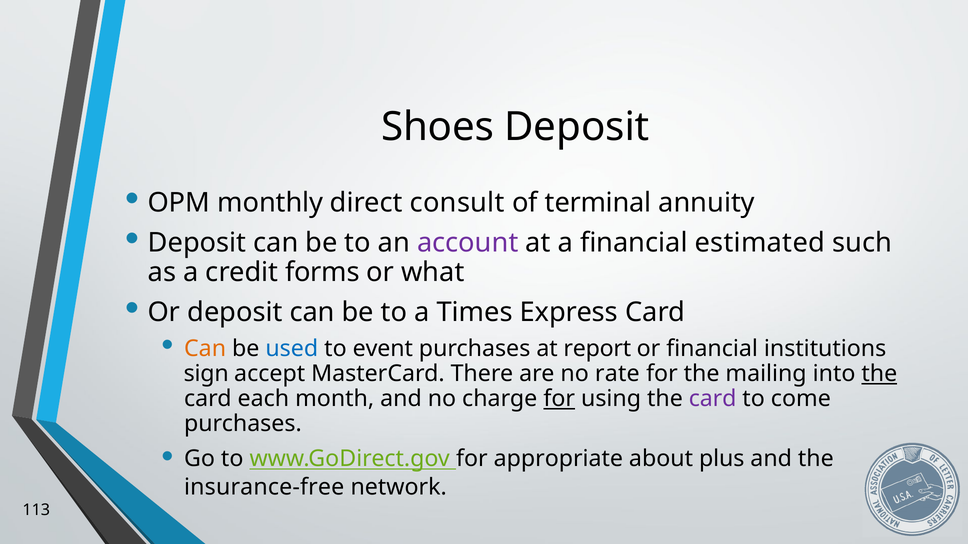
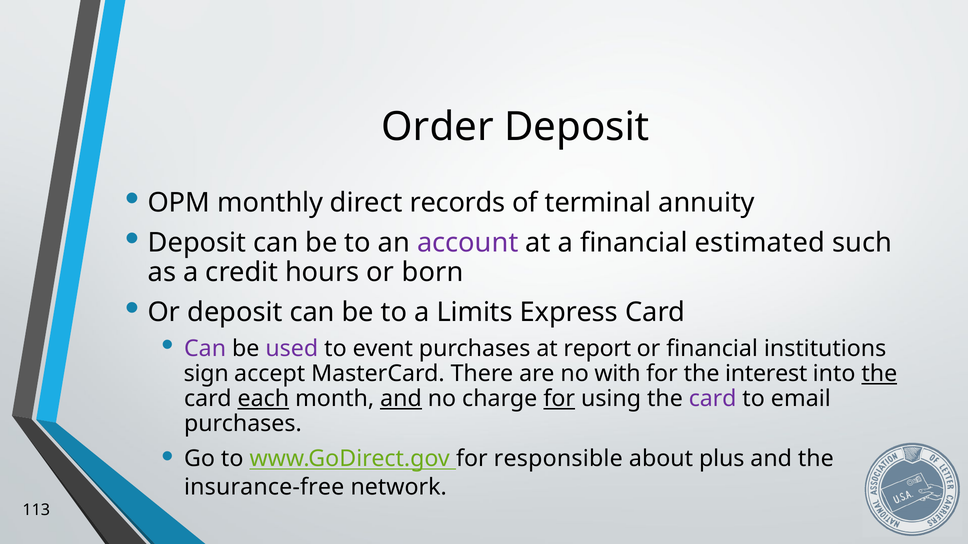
Shoes: Shoes -> Order
consult: consult -> records
forms: forms -> hours
what: what -> born
Times: Times -> Limits
Can at (205, 349) colour: orange -> purple
used colour: blue -> purple
rate: rate -> with
mailing: mailing -> interest
each underline: none -> present
and at (401, 399) underline: none -> present
come: come -> email
appropriate: appropriate -> responsible
